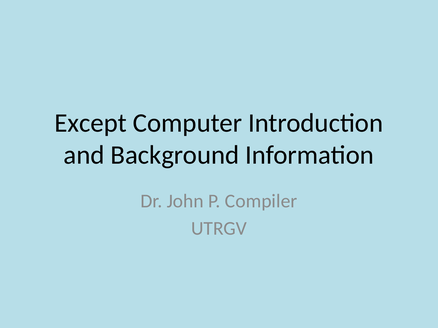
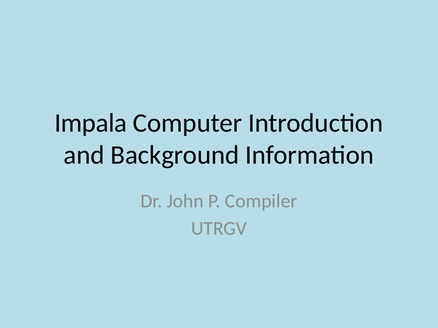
Except: Except -> Impala
